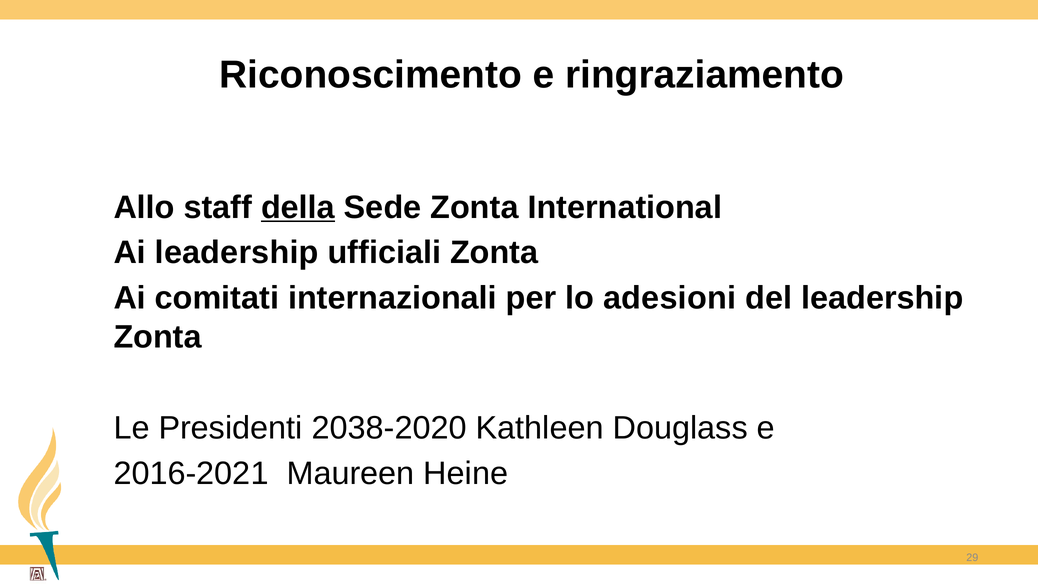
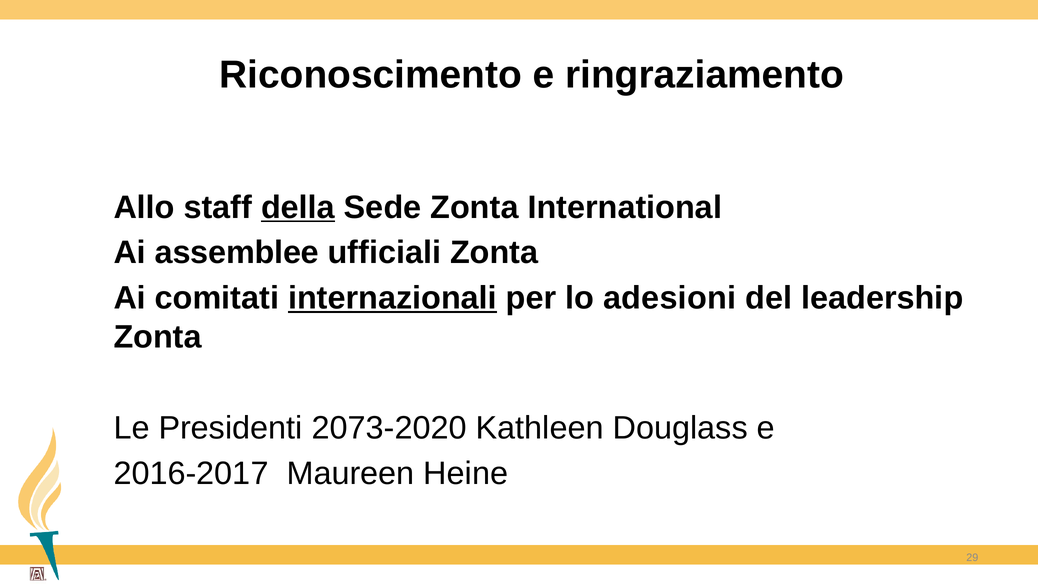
Ai leadership: leadership -> assemblee
internazionali underline: none -> present
2038-2020: 2038-2020 -> 2073-2020
2016-2021: 2016-2021 -> 2016-2017
